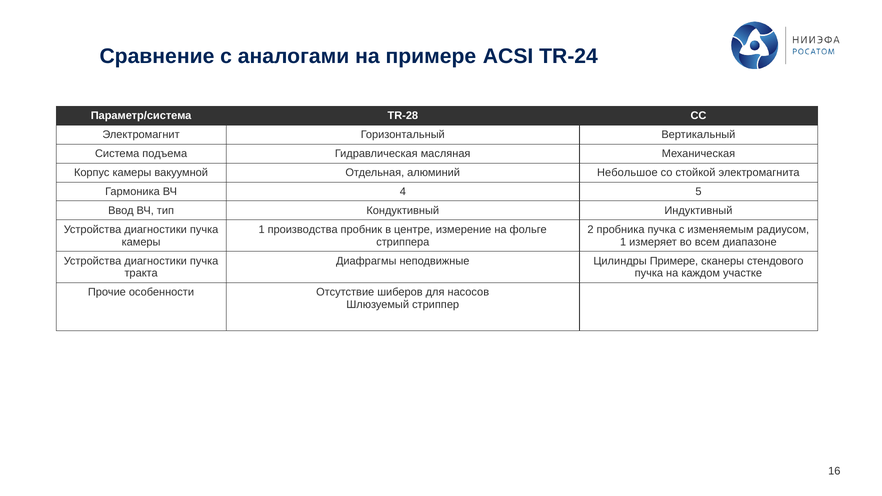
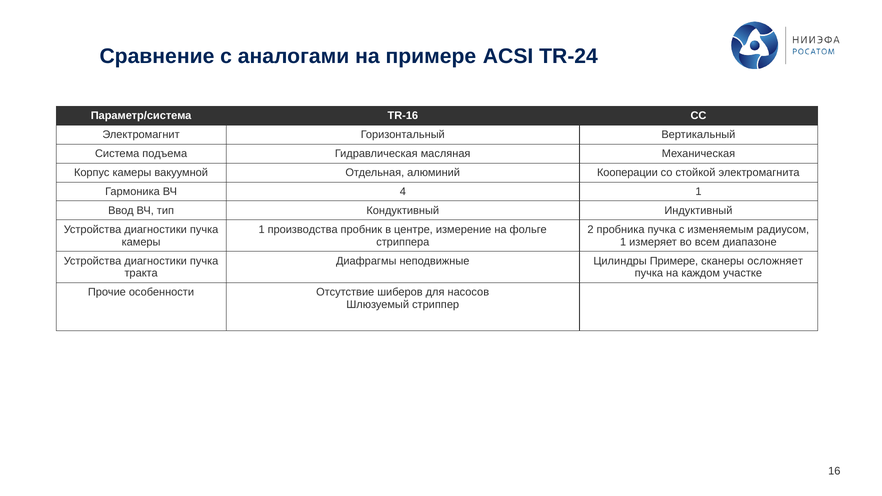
TR-28: TR-28 -> TR-16
Небольшое: Небольшое -> Кооперации
4 5: 5 -> 1
стендового: стендового -> осложняет
